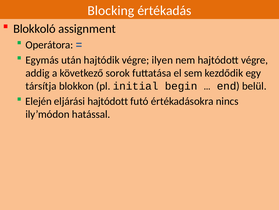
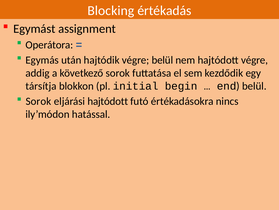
Blokkoló: Blokkoló -> Egymást
végre ilyen: ilyen -> belül
Elején at (39, 101): Elején -> Sorok
